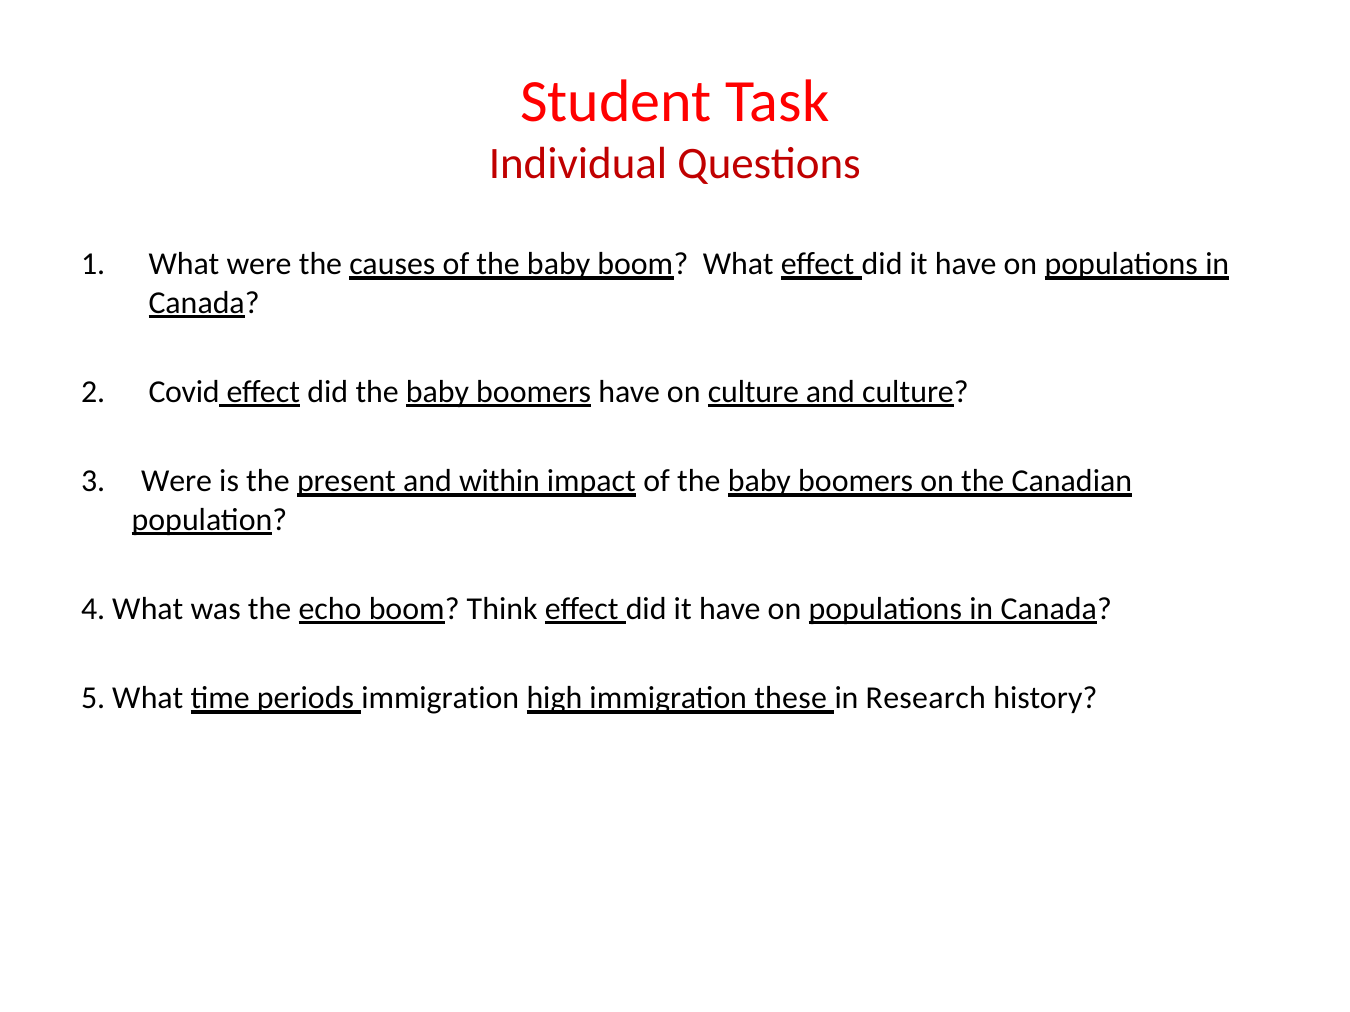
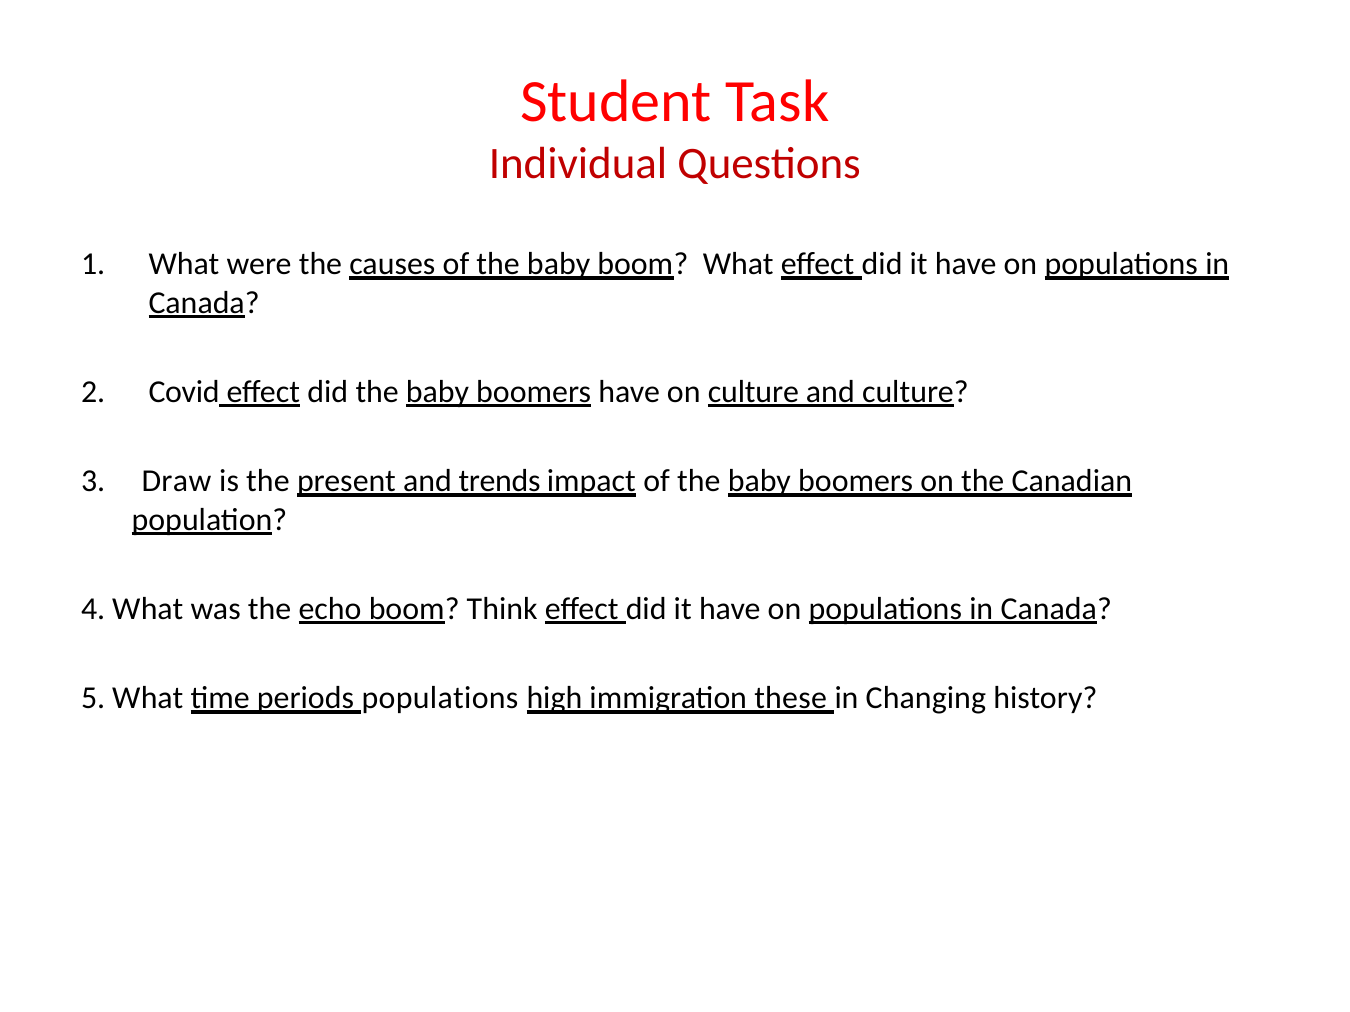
3 Were: Were -> Draw
within: within -> trends
periods immigration: immigration -> populations
Research: Research -> Changing
